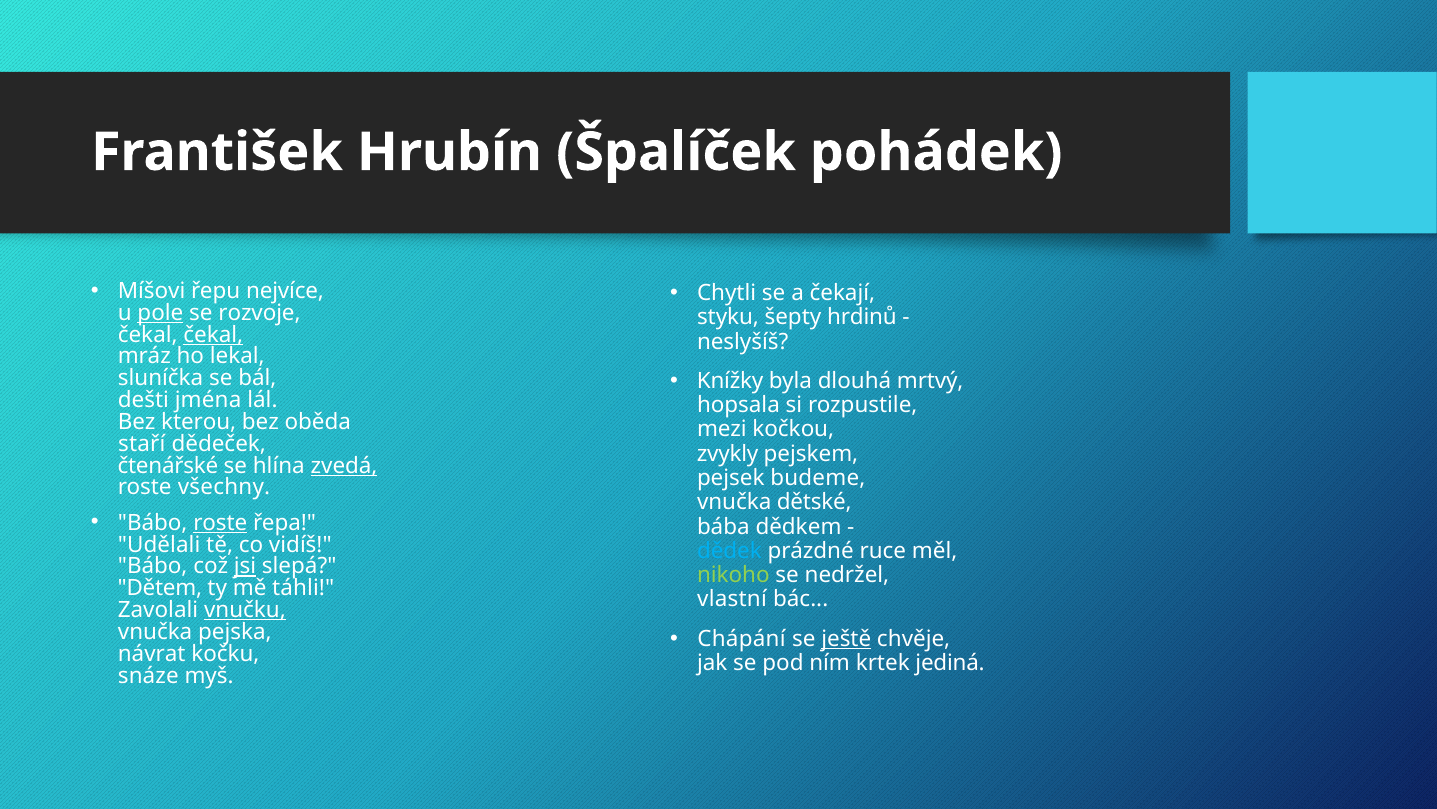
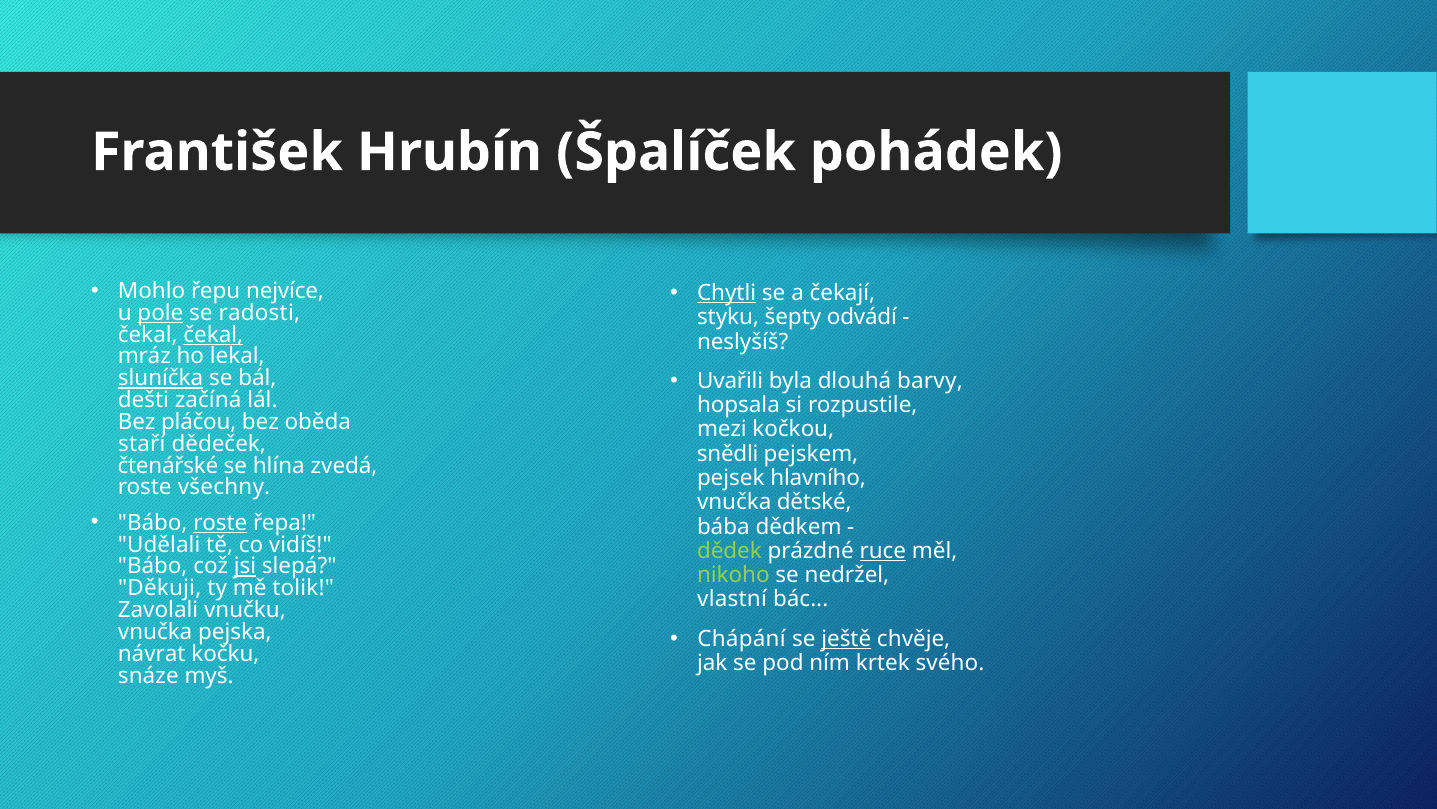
Míšovi: Míšovi -> Mohlo
Chytli underline: none -> present
rozvoje: rozvoje -> radosti
hrdinů: hrdinů -> odvádí
Knížky: Knížky -> Uvařili
mrtvý: mrtvý -> barvy
sluníčka underline: none -> present
jména: jména -> začíná
kterou: kterou -> pláčou
zvykly: zvykly -> snědli
zvedá underline: present -> none
budeme: budeme -> hlavního
dědek colour: light blue -> light green
ruce underline: none -> present
Dětem: Dětem -> Děkuji
táhli: táhli -> tolik
vnučku underline: present -> none
jediná: jediná -> svého
